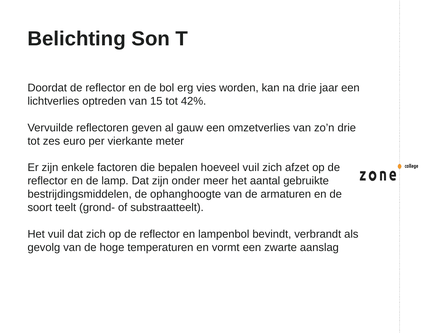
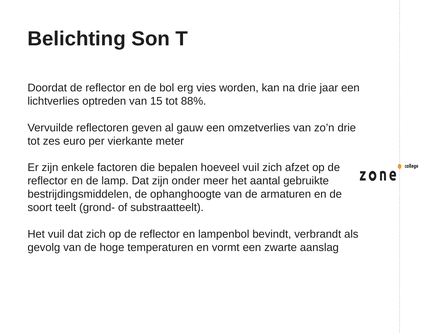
42%: 42% -> 88%
